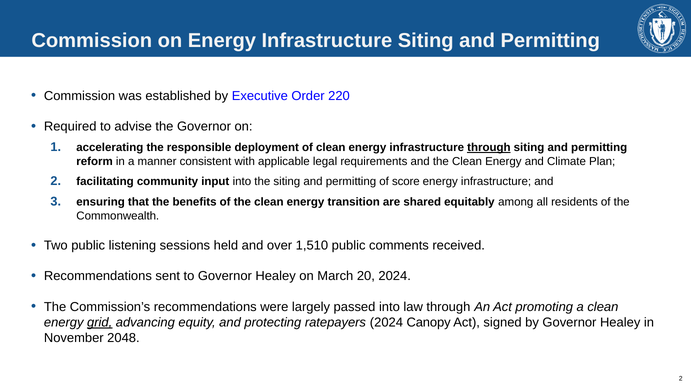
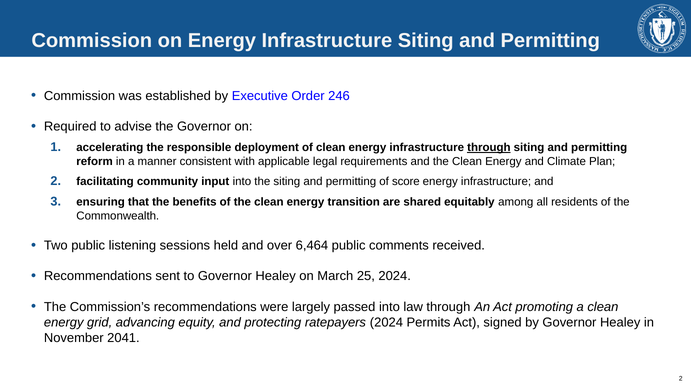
220: 220 -> 246
1,510: 1,510 -> 6,464
20: 20 -> 25
grid underline: present -> none
Canopy: Canopy -> Permits
2048: 2048 -> 2041
